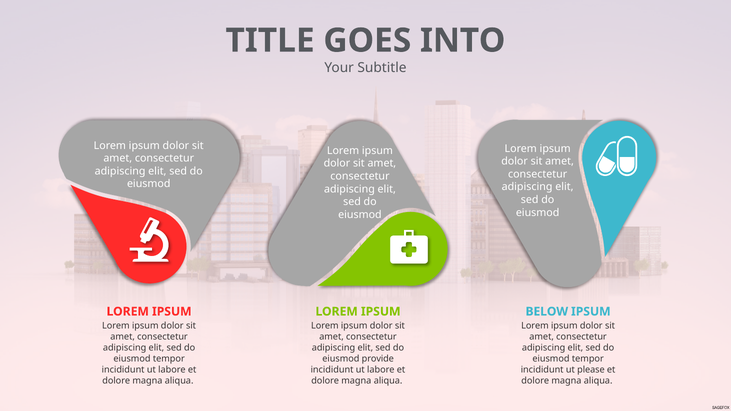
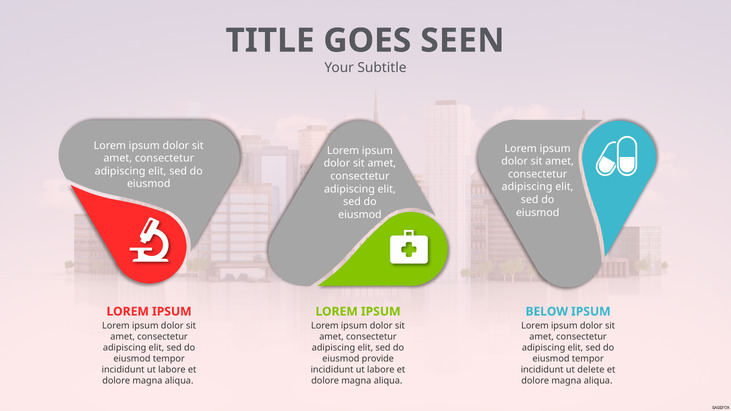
INTO: INTO -> SEEN
please: please -> delete
